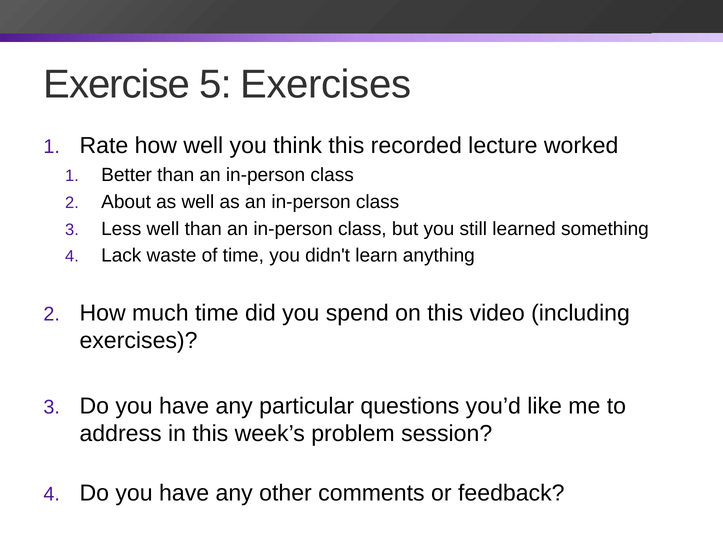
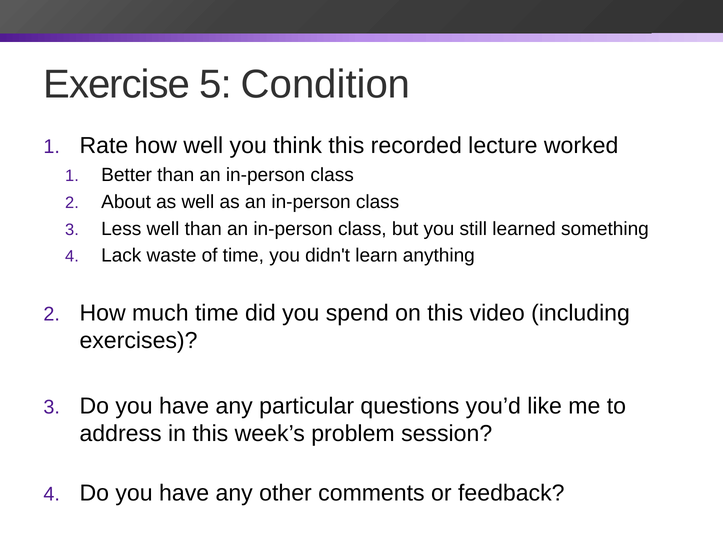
5 Exercises: Exercises -> Condition
